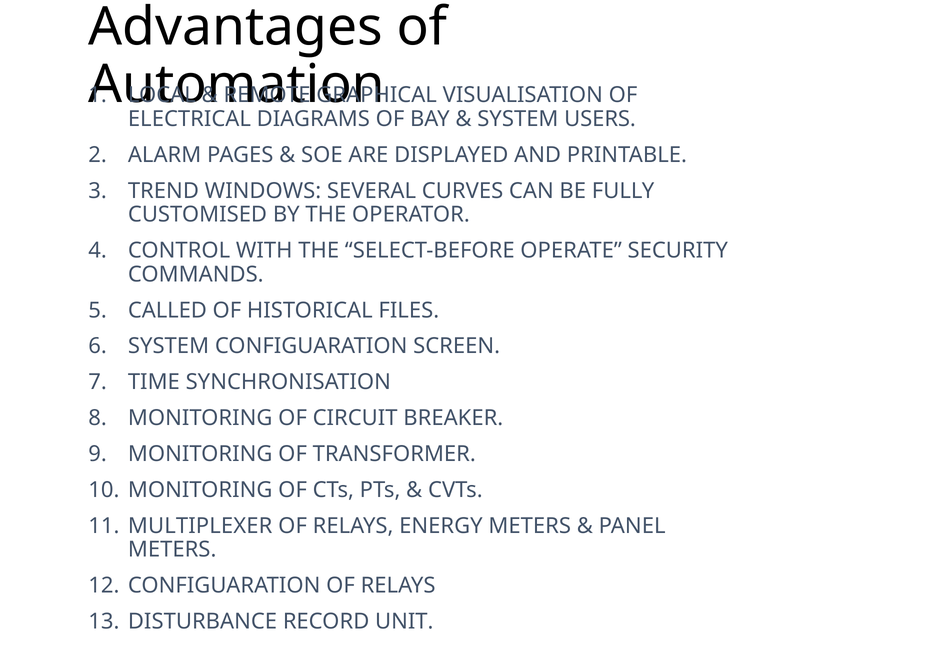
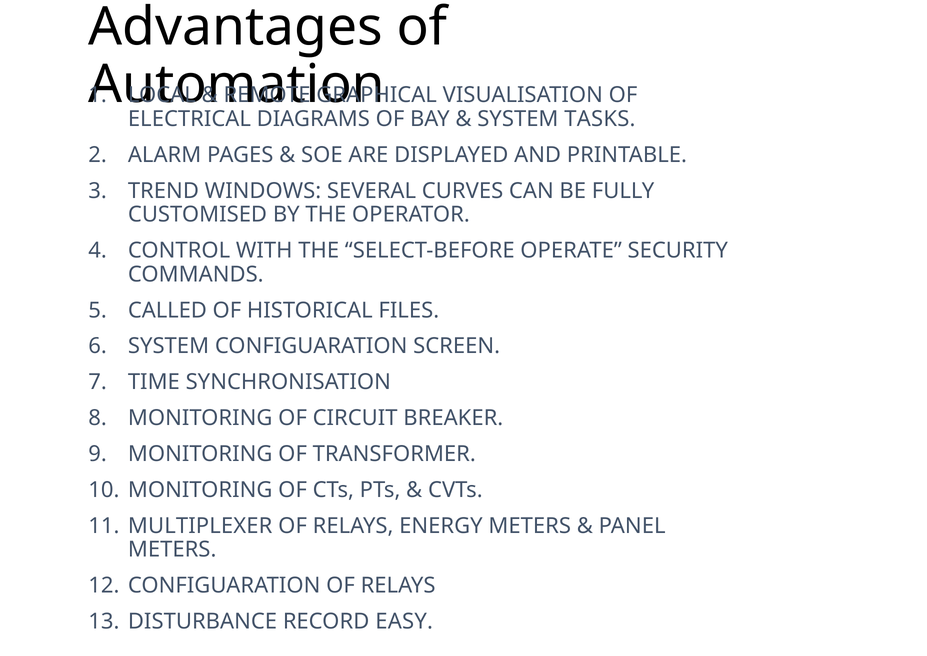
USERS: USERS -> TASKS
UNIT: UNIT -> EASY
